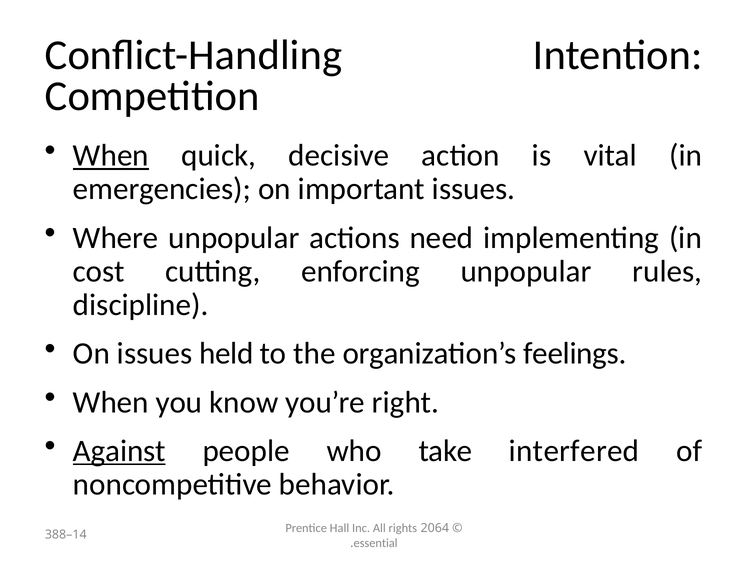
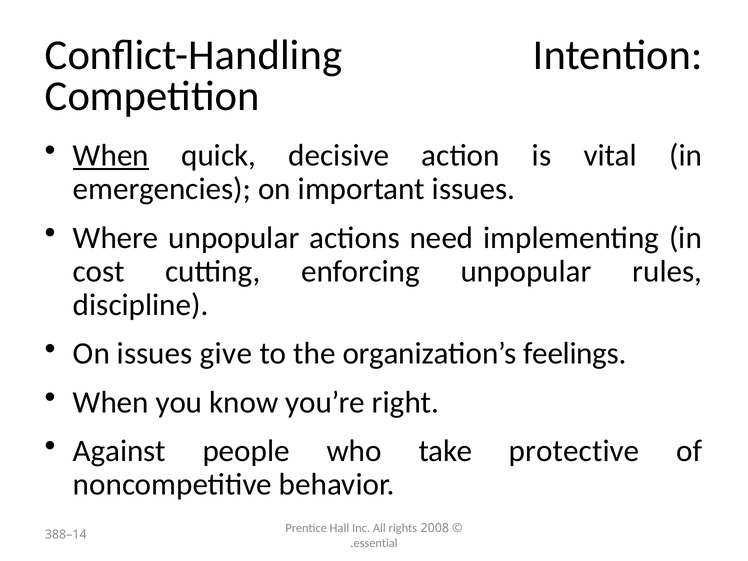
held: held -> give
Against underline: present -> none
interfered: interfered -> protective
2064: 2064 -> 2008
